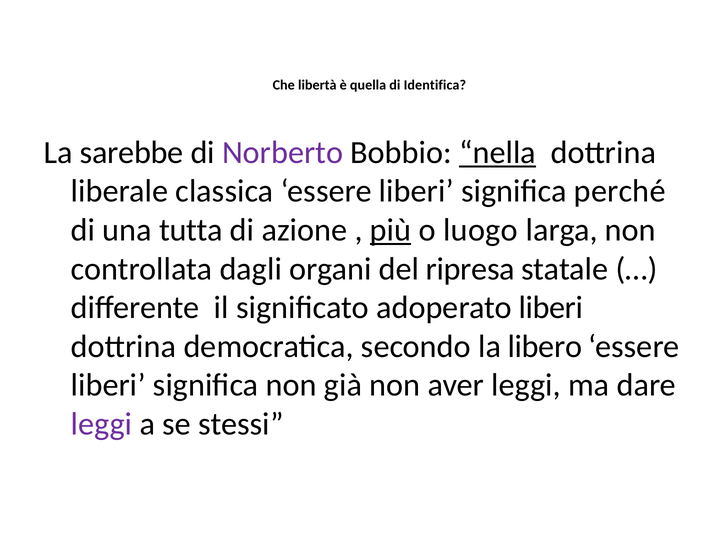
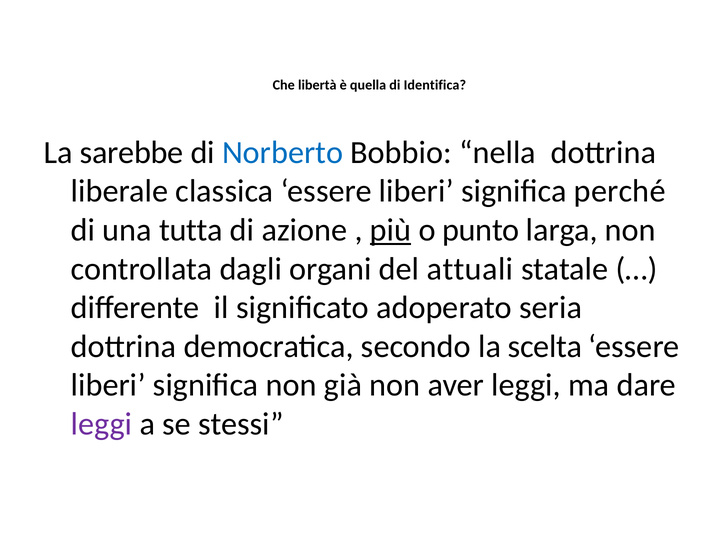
Norberto colour: purple -> blue
nella underline: present -> none
luogo: luogo -> punto
ripresa: ripresa -> attuali
adoperato liberi: liberi -> seria
libero: libero -> scelta
